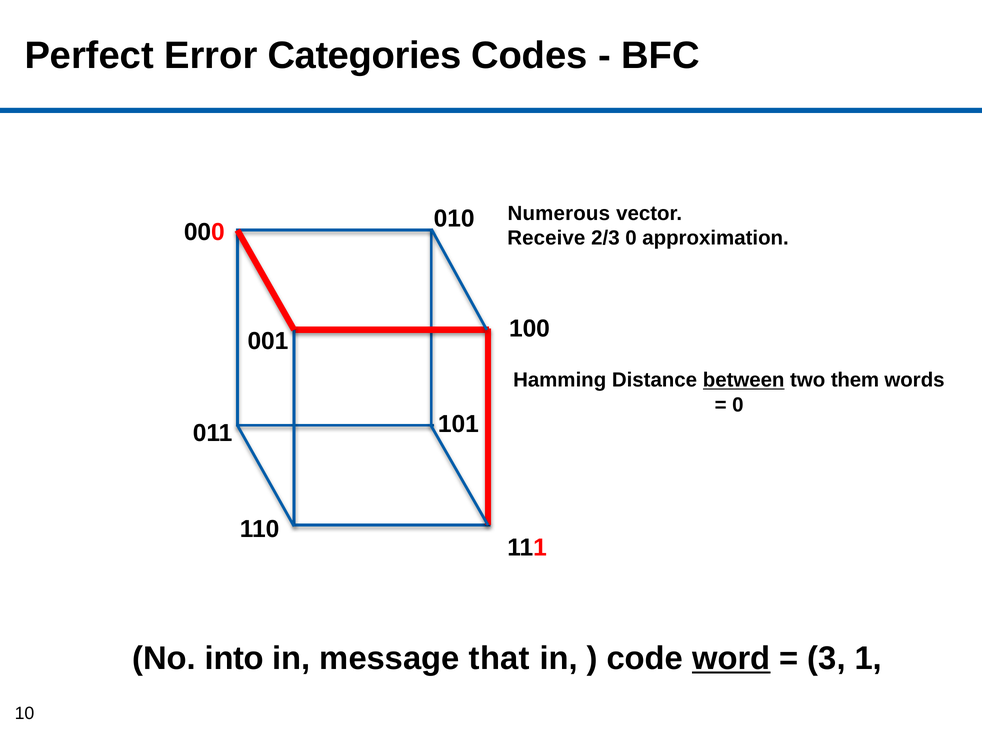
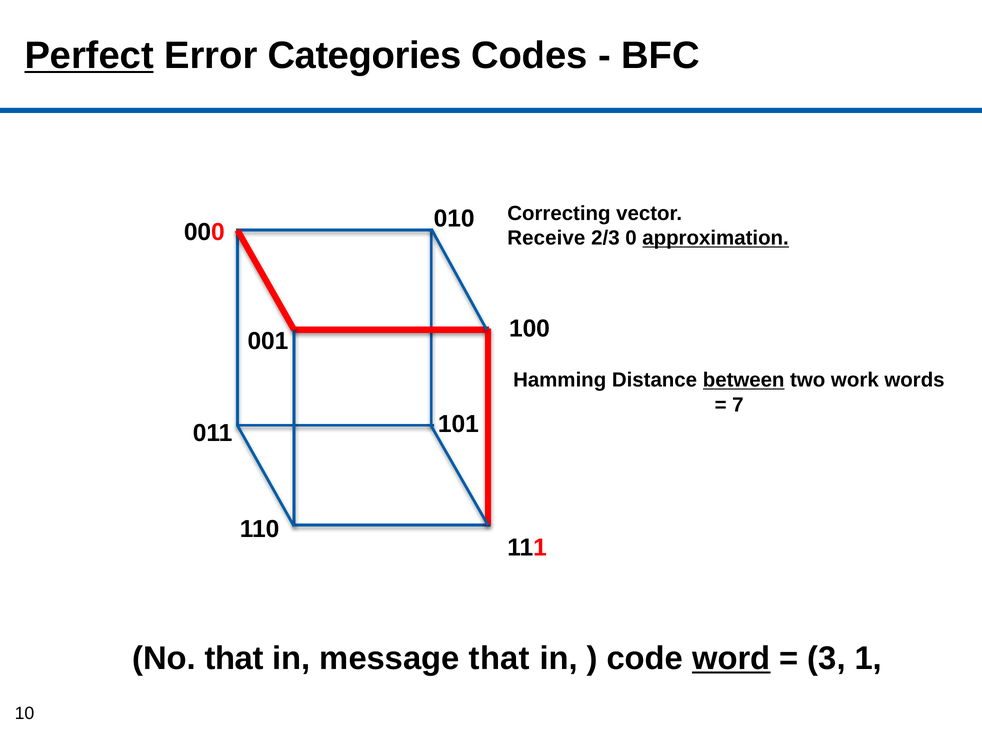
Perfect underline: none -> present
Numerous: Numerous -> Correcting
approximation underline: none -> present
them: them -> work
0 at (738, 404): 0 -> 7
No into: into -> that
